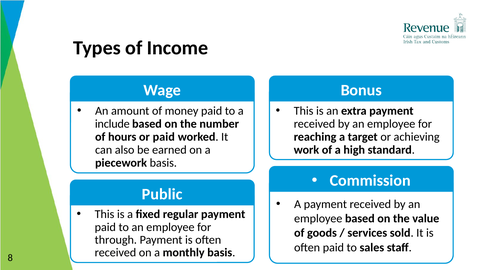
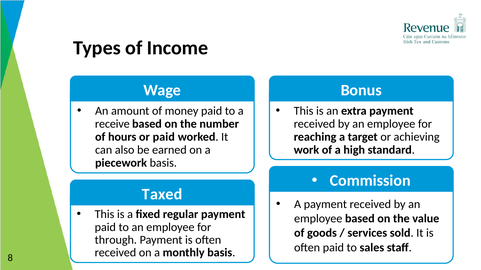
include: include -> receive
Public: Public -> Taxed
